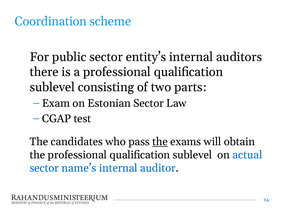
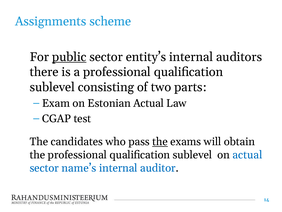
Coordination: Coordination -> Assignments
public underline: none -> present
Estonian Sector: Sector -> Actual
